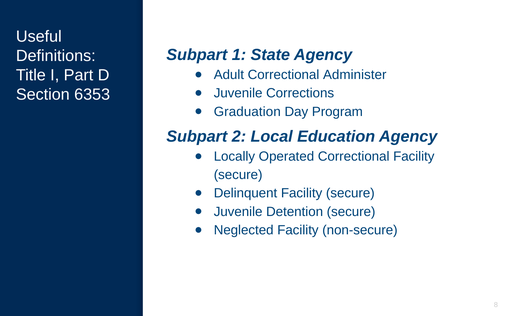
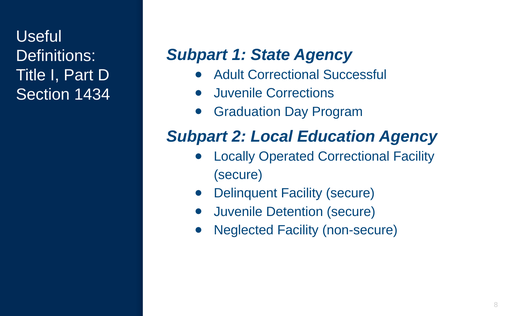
Administer: Administer -> Successful
6353: 6353 -> 1434
